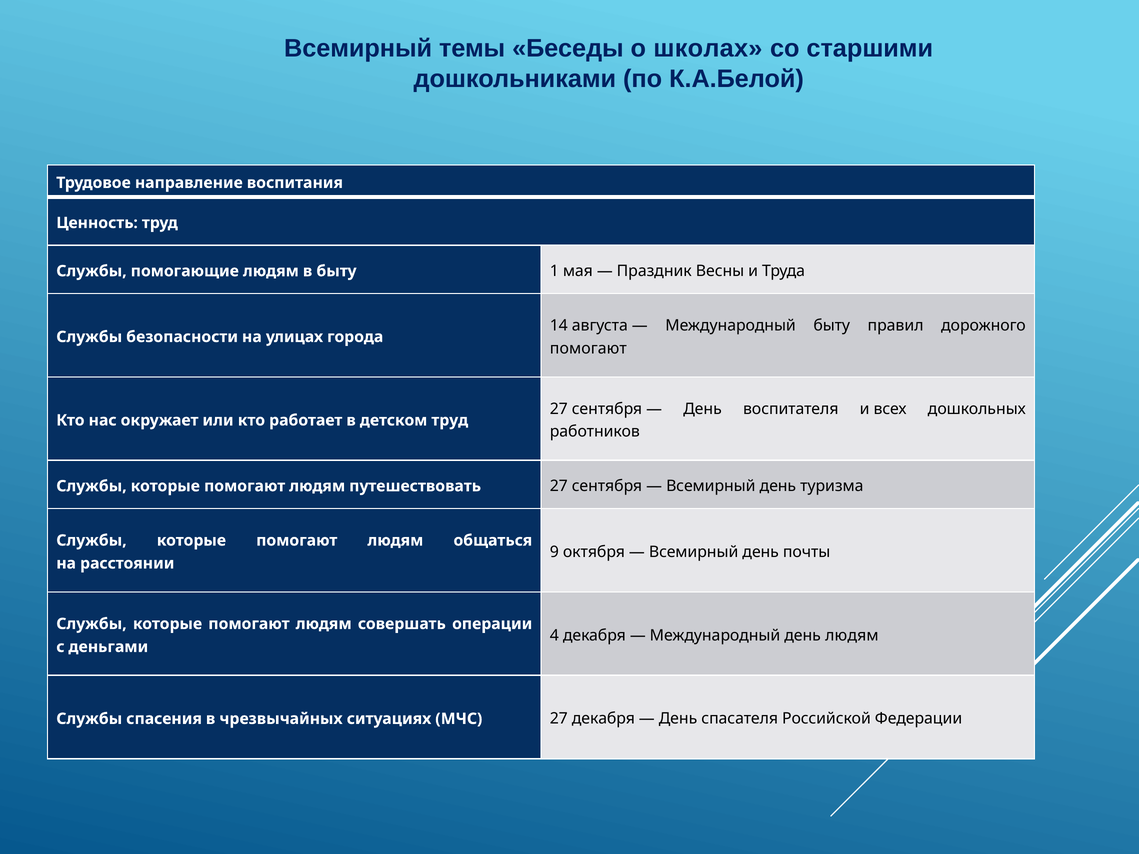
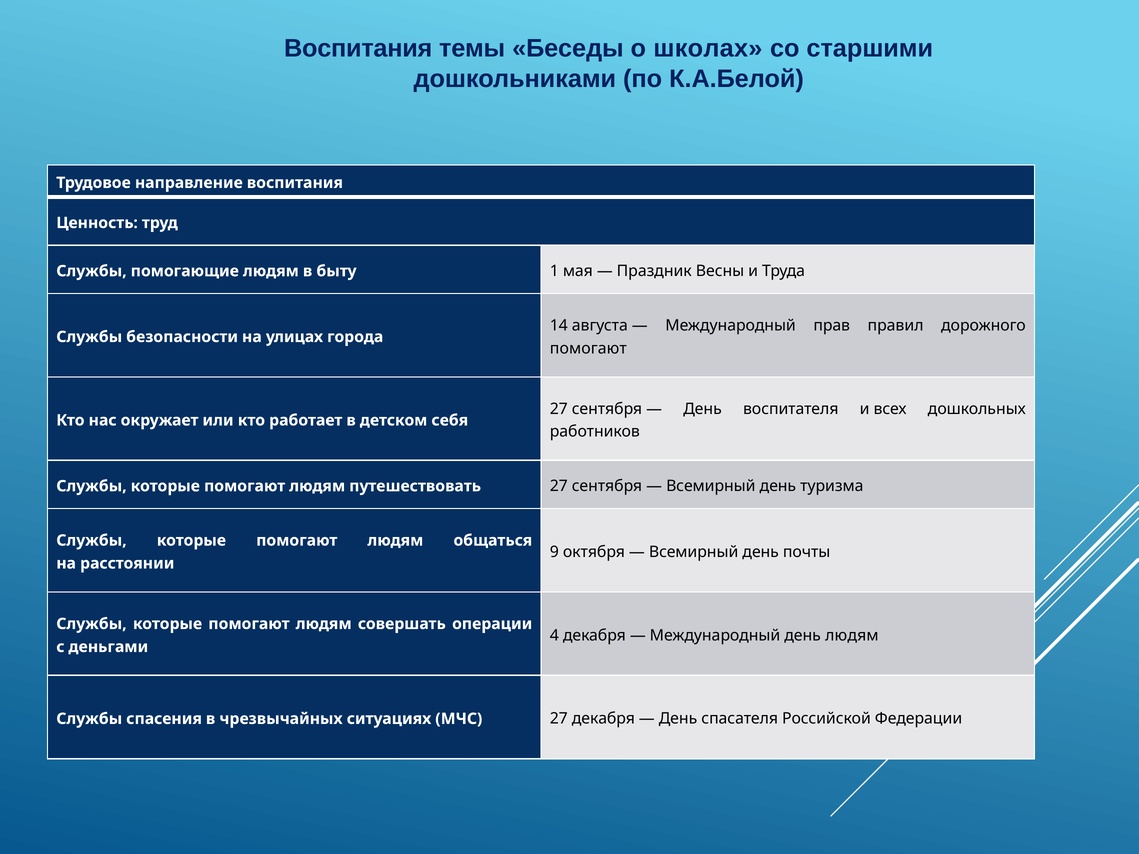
Всемирный at (358, 49): Всемирный -> Воспитания
Международный быту: быту -> прав
детском труд: труд -> себя
